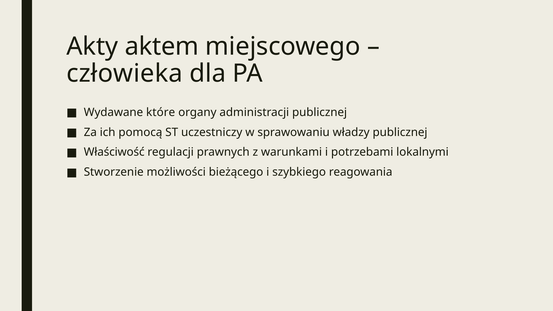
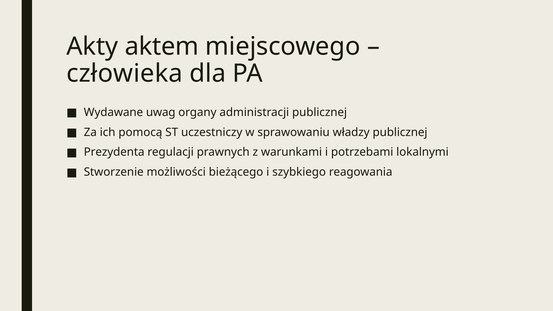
które: które -> uwag
Właściwość: Właściwość -> Prezydenta
